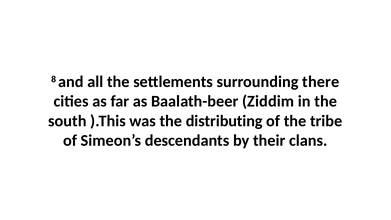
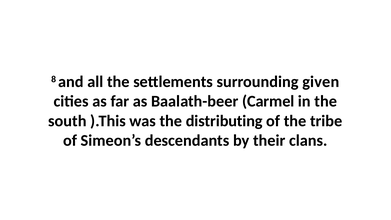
there: there -> given
Ziddim: Ziddim -> Carmel
